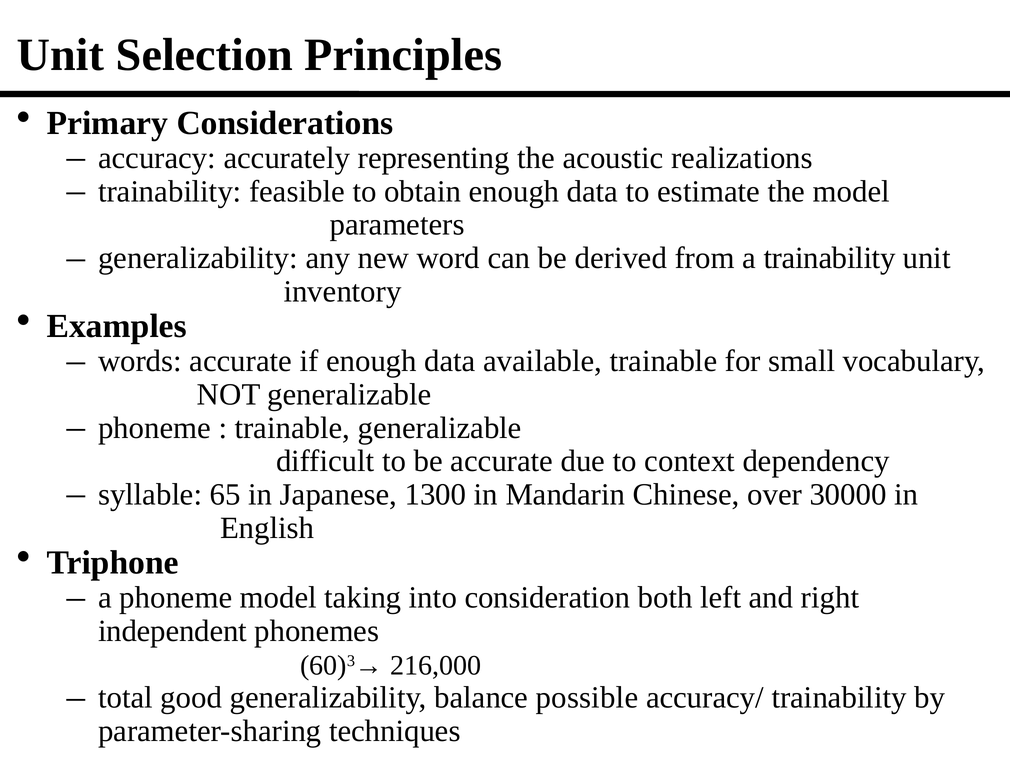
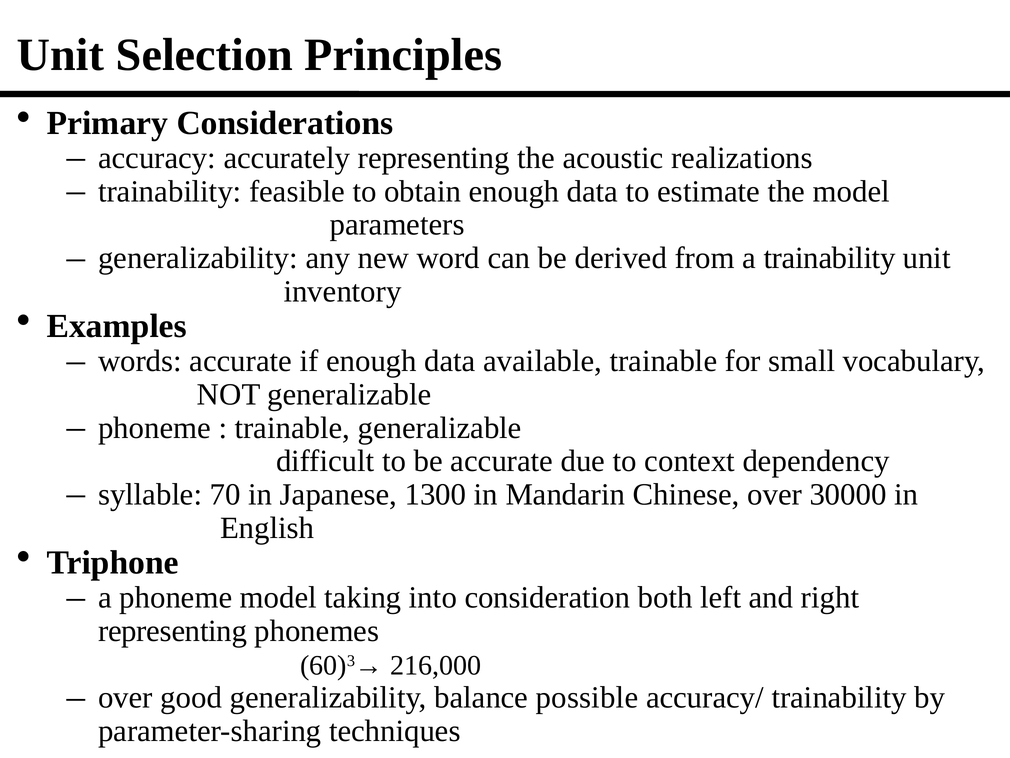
65: 65 -> 70
independent at (172, 631): independent -> representing
total at (125, 697): total -> over
